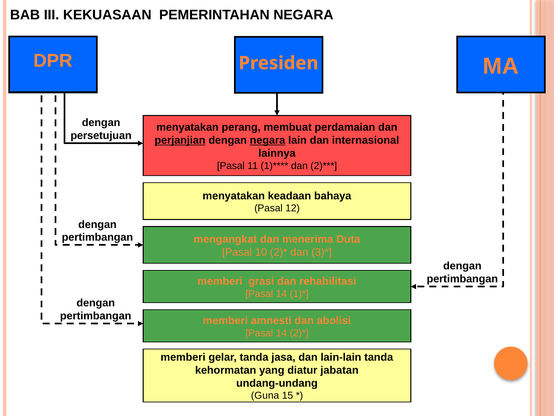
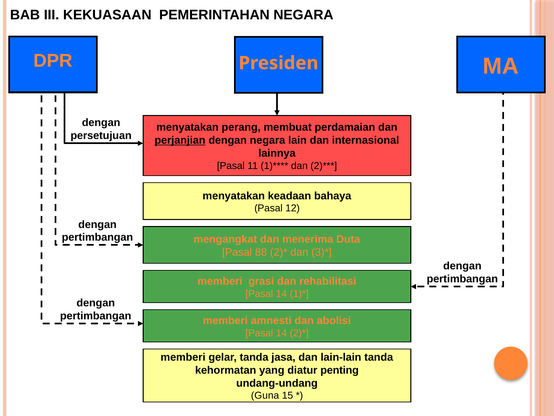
negara at (268, 140) underline: present -> none
10: 10 -> 88
jabatan: jabatan -> penting
